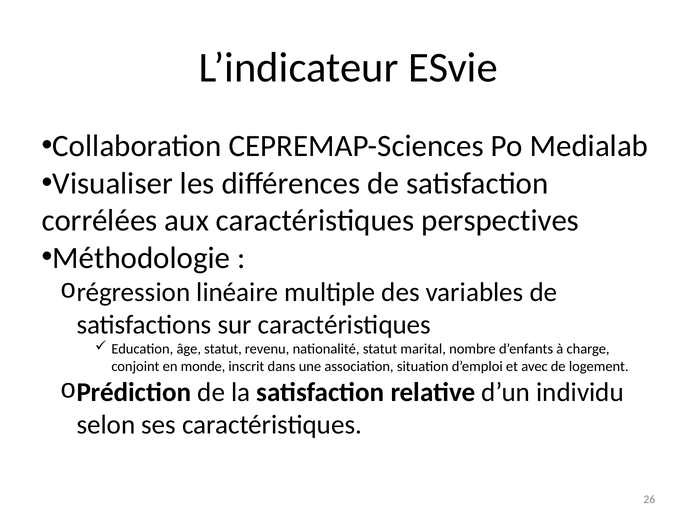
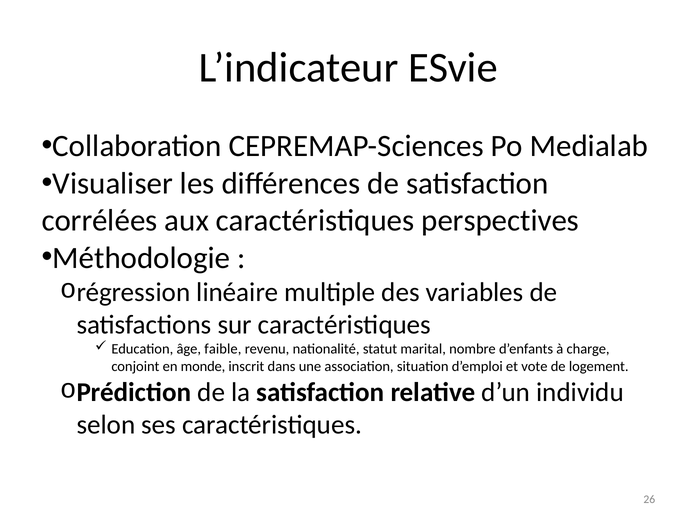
âge statut: statut -> faible
avec: avec -> vote
